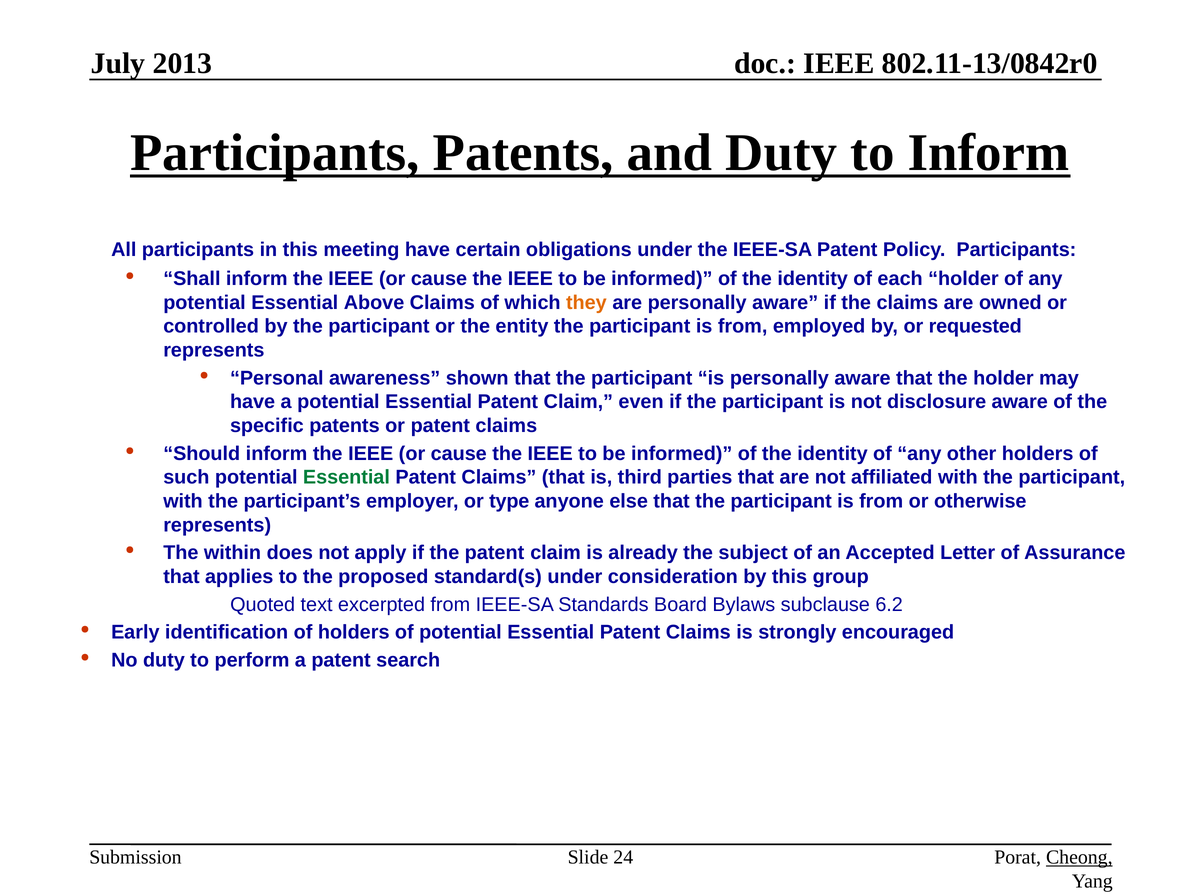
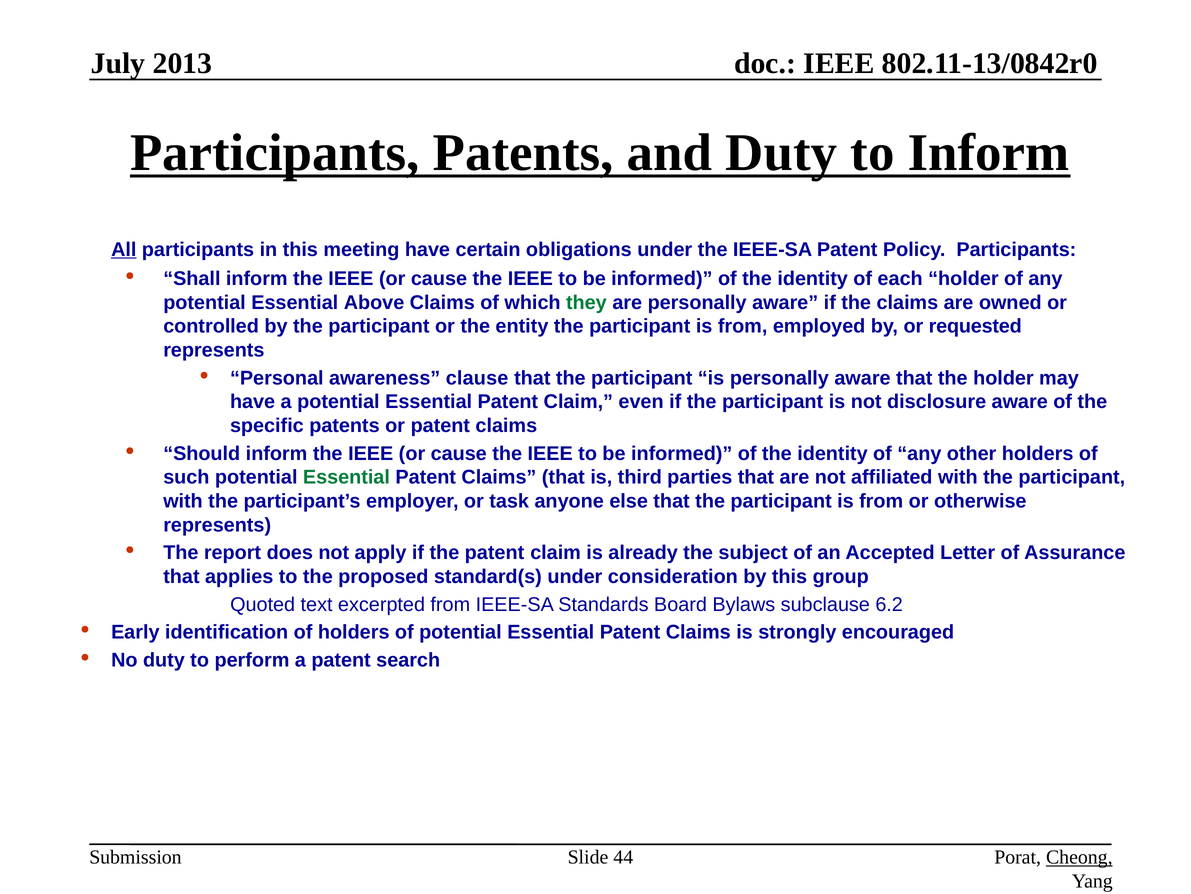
All underline: none -> present
they colour: orange -> green
shown: shown -> clause
type: type -> task
within: within -> report
24: 24 -> 44
